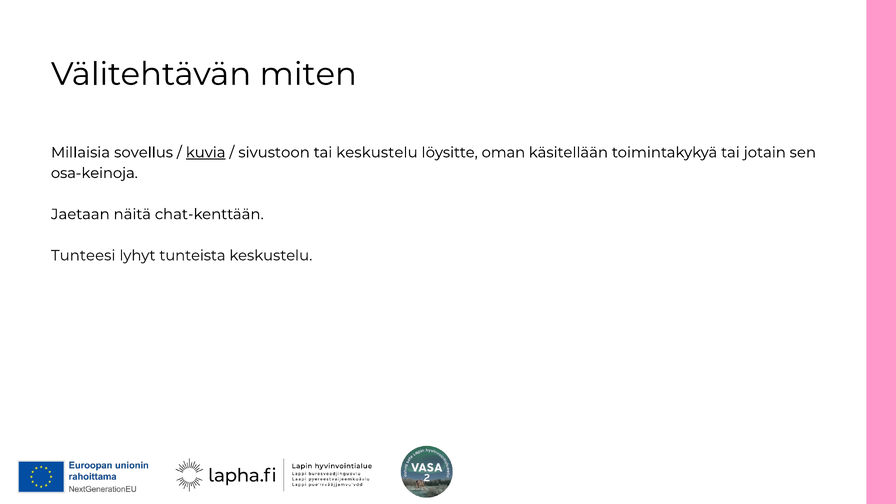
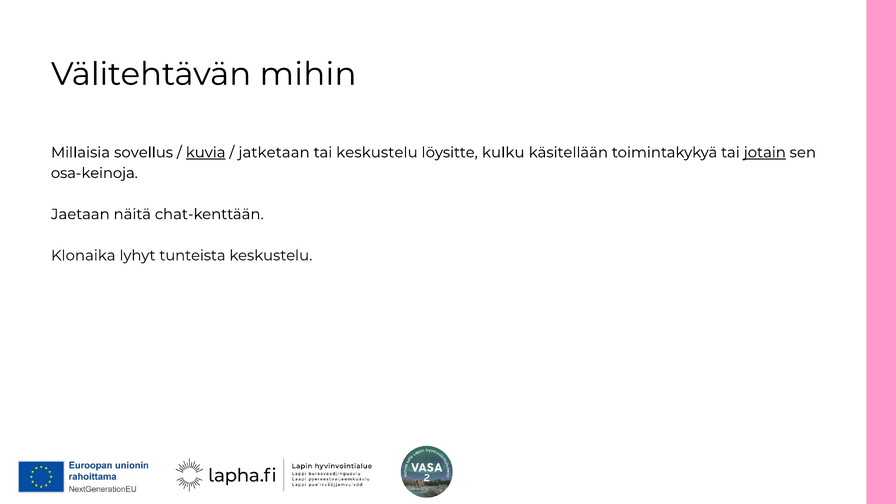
miten: miten -> mihin
sivustoon: sivustoon -> jatketaan
oman: oman -> kulku
jotain underline: none -> present
Tunteesi: Tunteesi -> Klonaika
